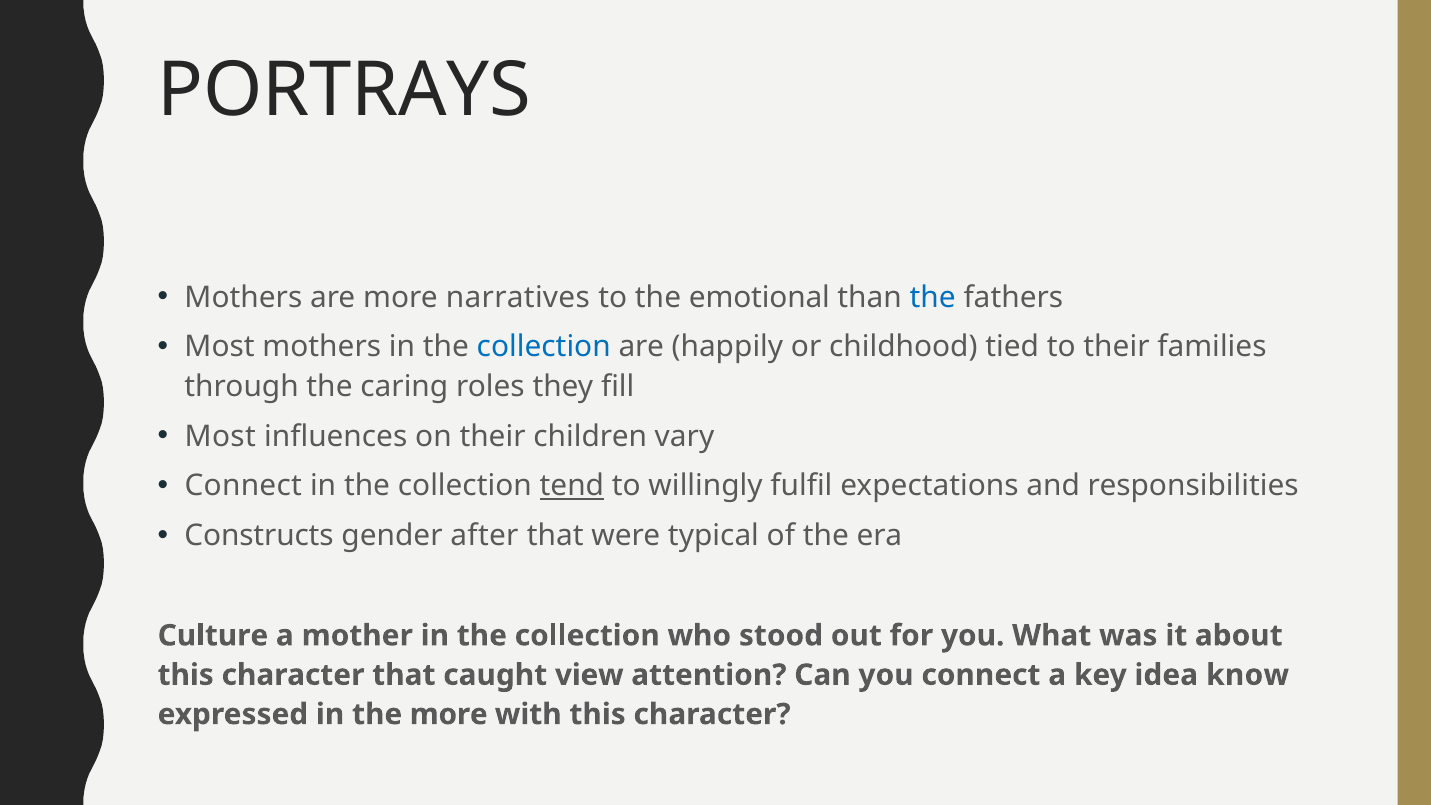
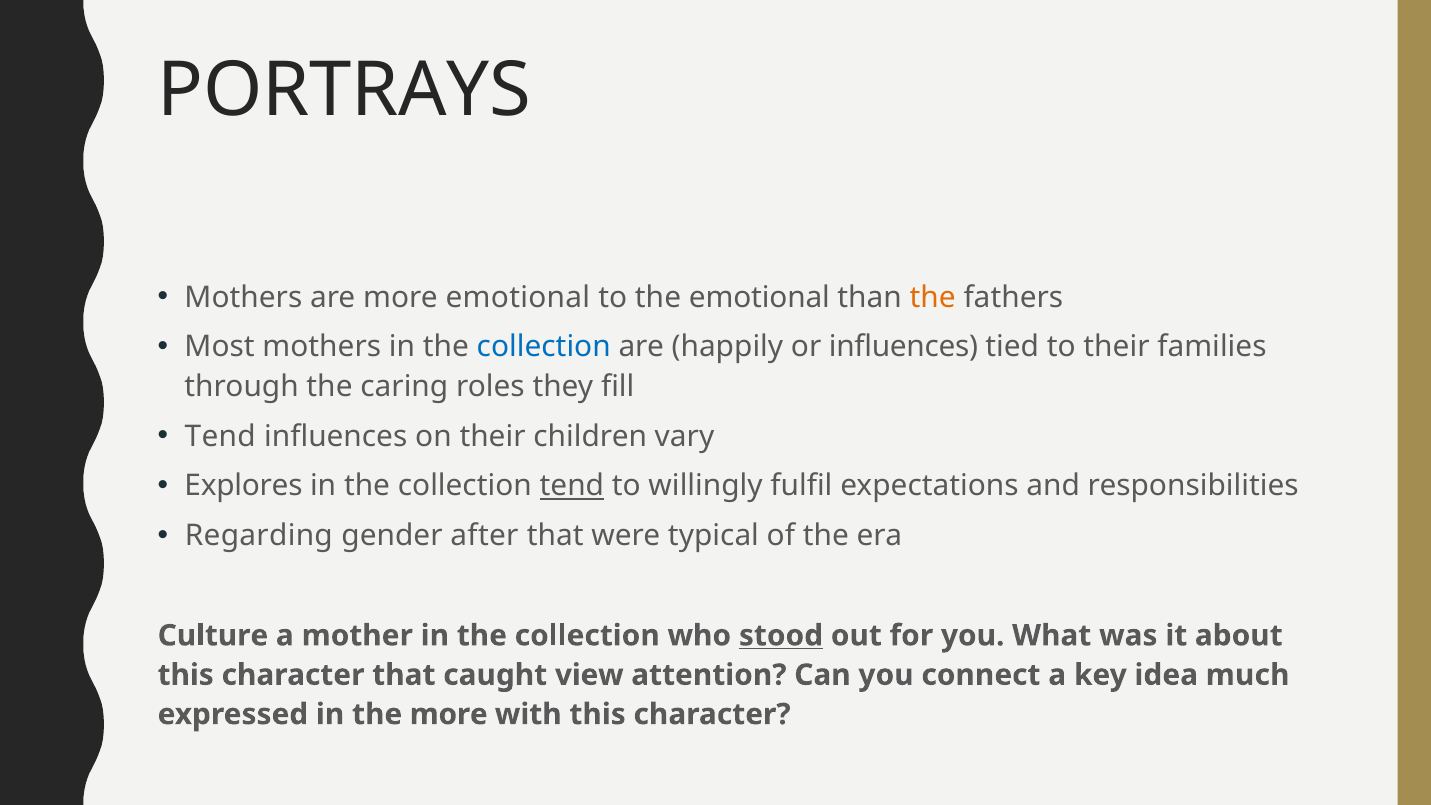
more narratives: narratives -> emotional
the at (933, 297) colour: blue -> orange
or childhood: childhood -> influences
Most at (220, 436): Most -> Tend
Connect at (243, 486): Connect -> Explores
Constructs: Constructs -> Regarding
stood underline: none -> present
know: know -> much
